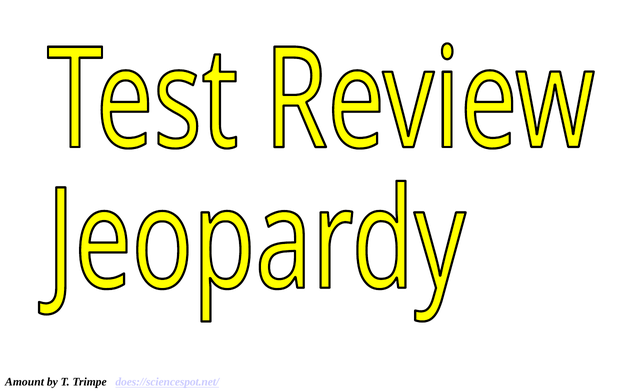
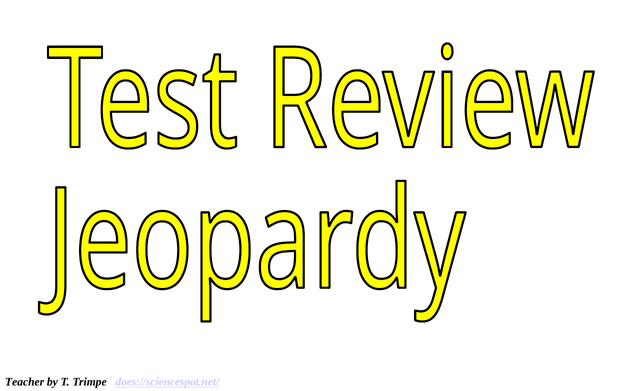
Amount: Amount -> Teacher
